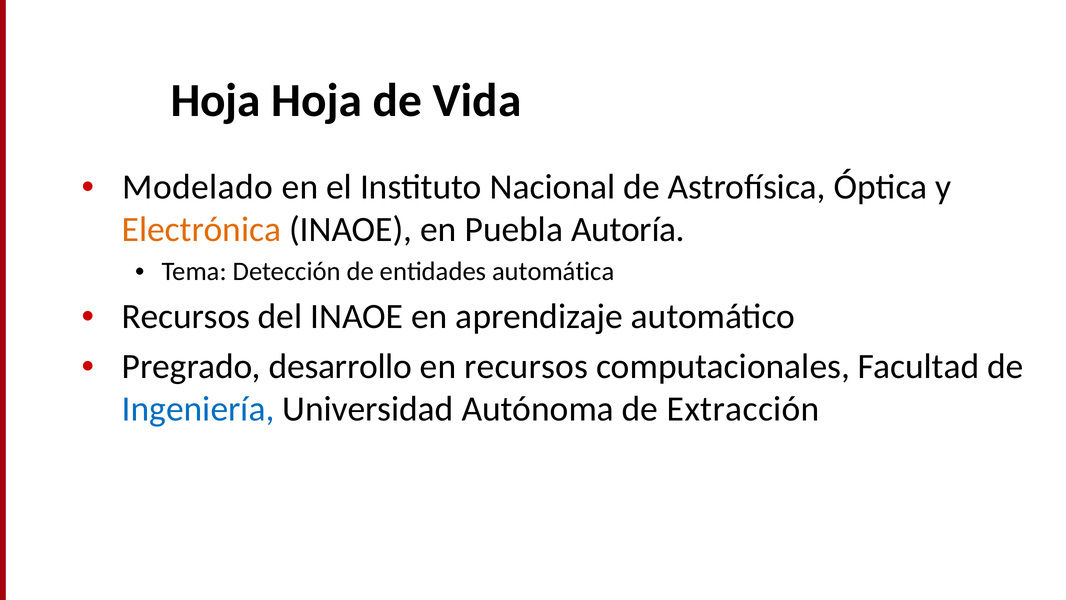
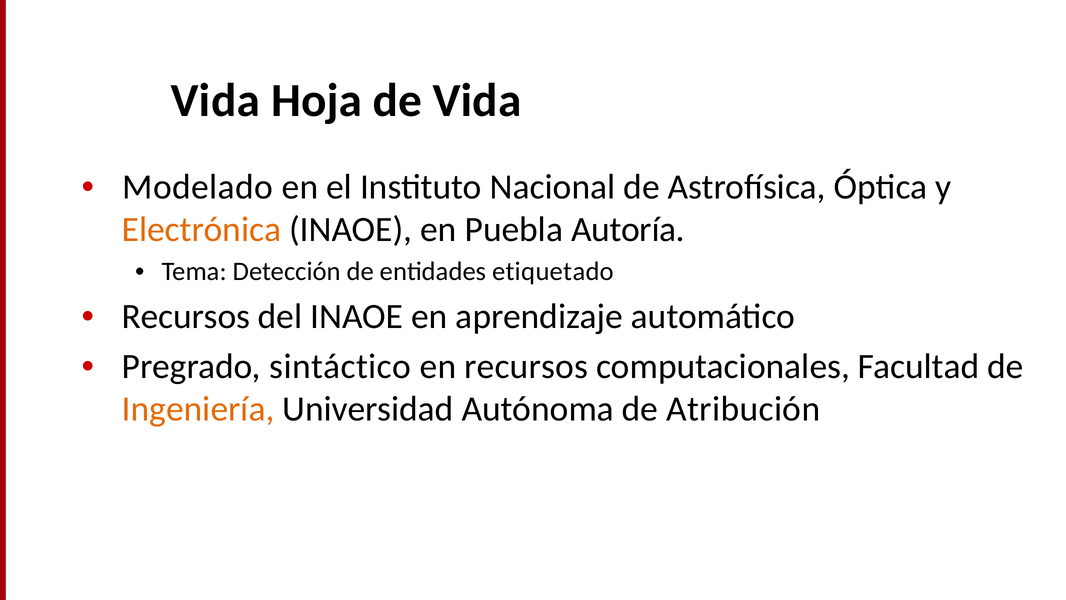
Hoja at (216, 101): Hoja -> Vida
automática: automática -> etiquetado
desarrollo: desarrollo -> sintáctico
Ingeniería colour: blue -> orange
Extracción: Extracción -> Atribución
